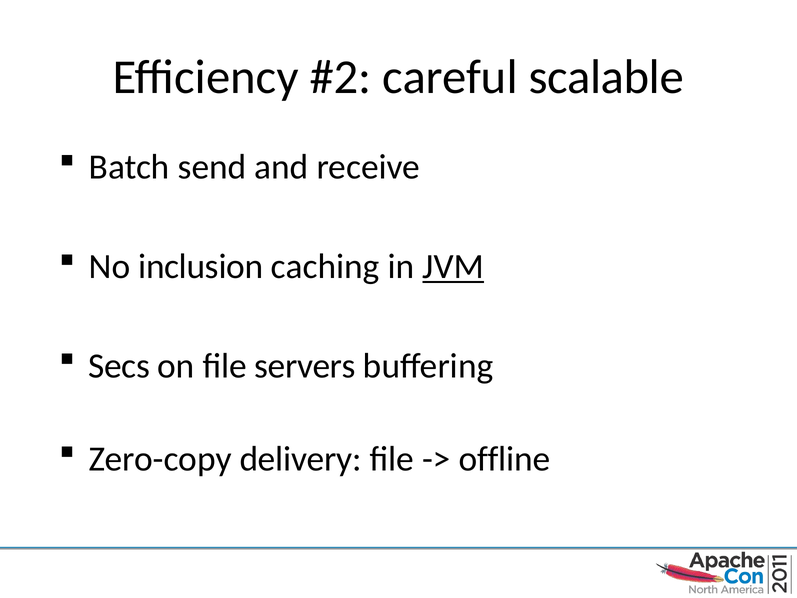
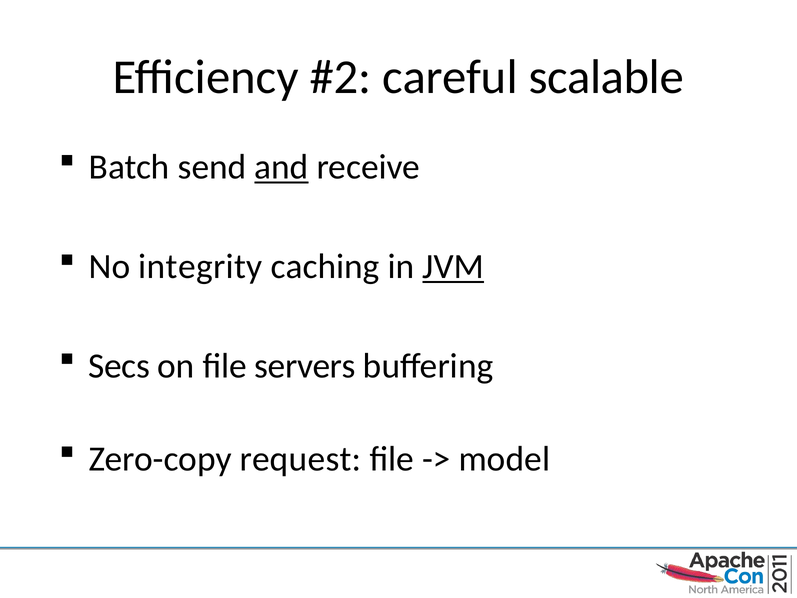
and underline: none -> present
inclusion: inclusion -> integrity
delivery: delivery -> request
offline: offline -> model
